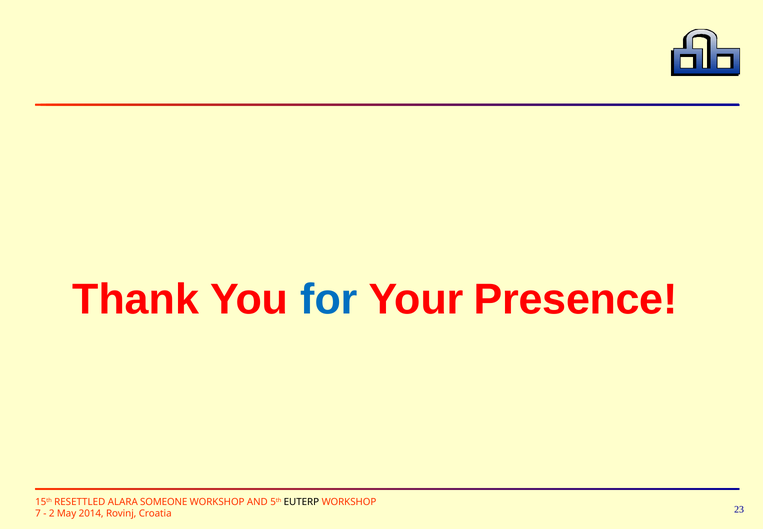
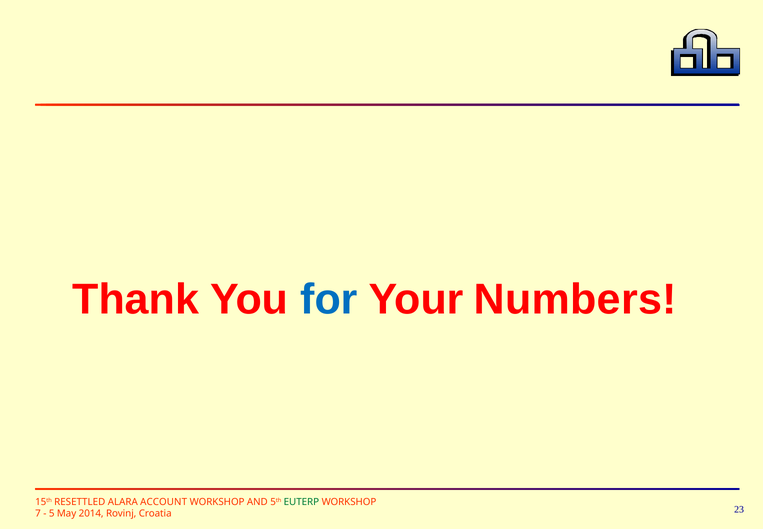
Presence: Presence -> Numbers
SOMEONE: SOMEONE -> ACCOUNT
EUTERP colour: black -> green
2: 2 -> 5
